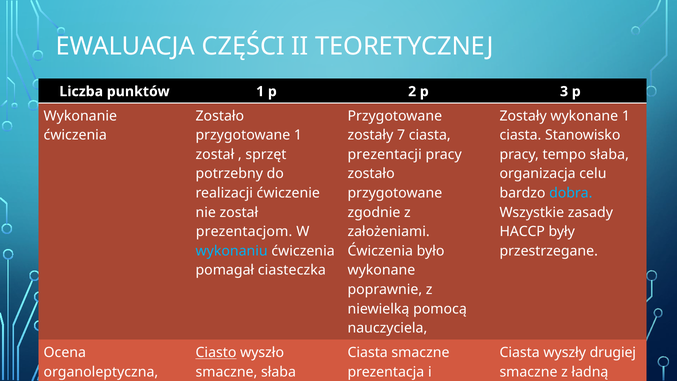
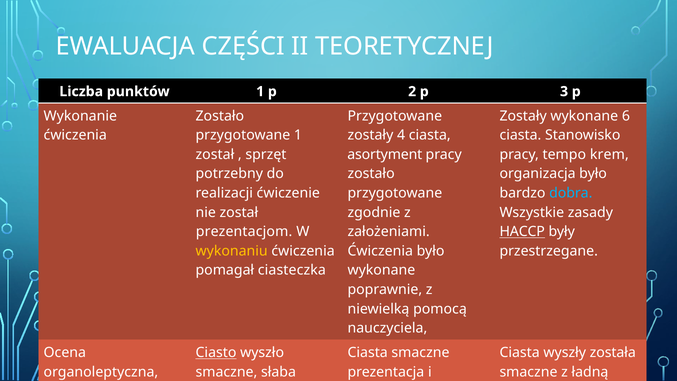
wykonane 1: 1 -> 6
7: 7 -> 4
prezentacji: prezentacji -> asortyment
tempo słaba: słaba -> krem
organizacja celu: celu -> było
HACCP underline: none -> present
wykonaniu colour: light blue -> yellow
drugiej: drugiej -> została
